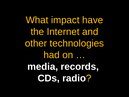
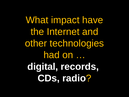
media: media -> digital
